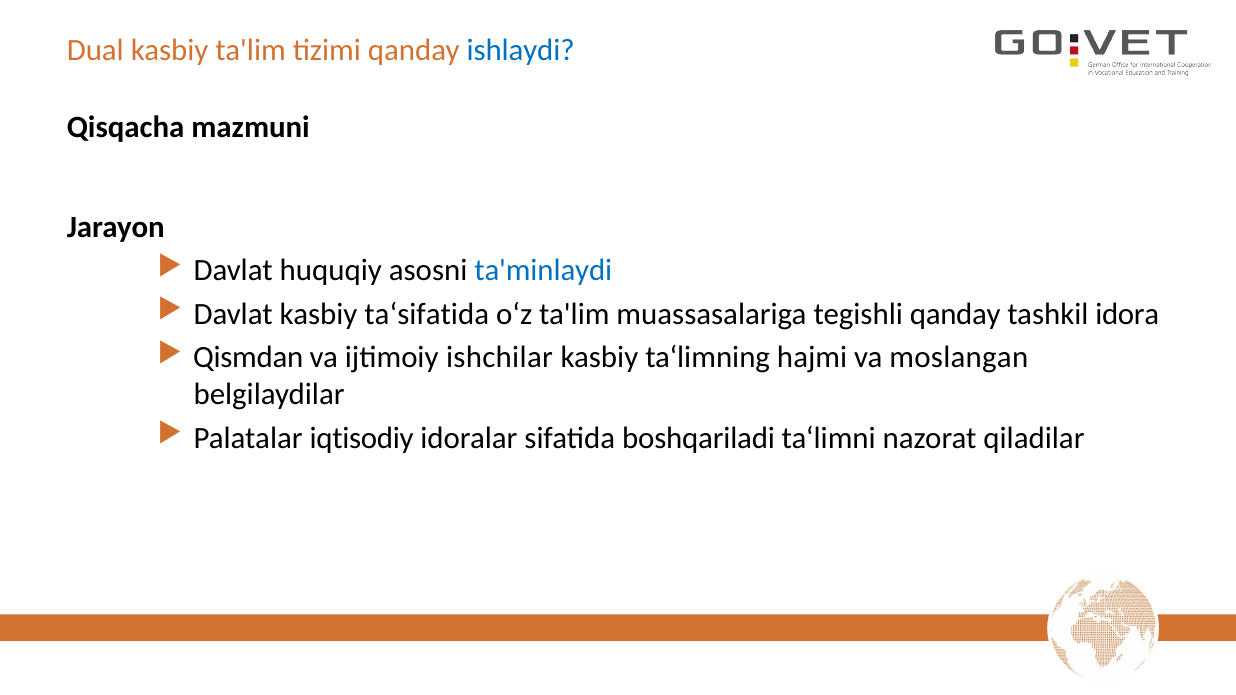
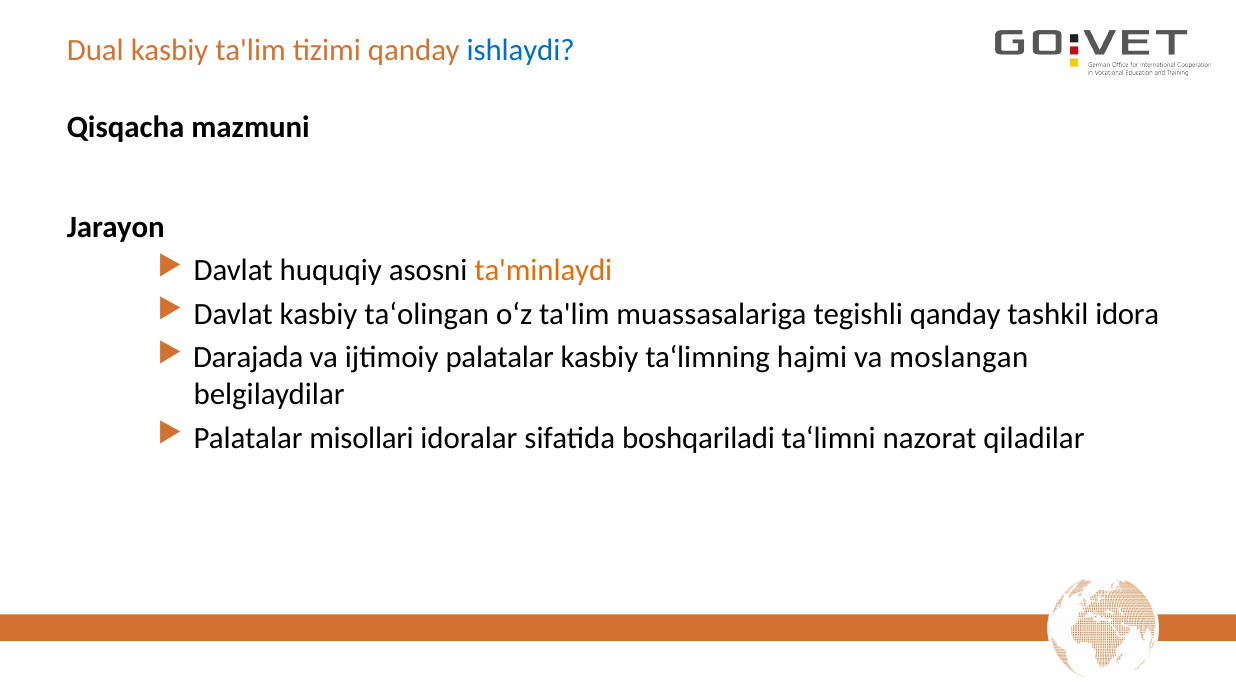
ta'minlaydi colour: blue -> orange
ta‘sifatida: ta‘sifatida -> ta‘olingan
Qismdan: Qismdan -> Darajada
ijtimoiy ishchilar: ishchilar -> palatalar
iqtisodiy: iqtisodiy -> misollari
